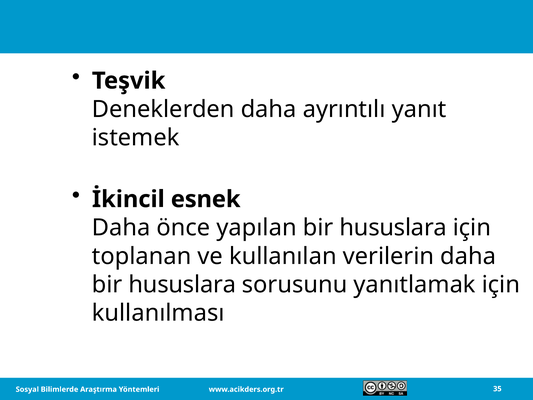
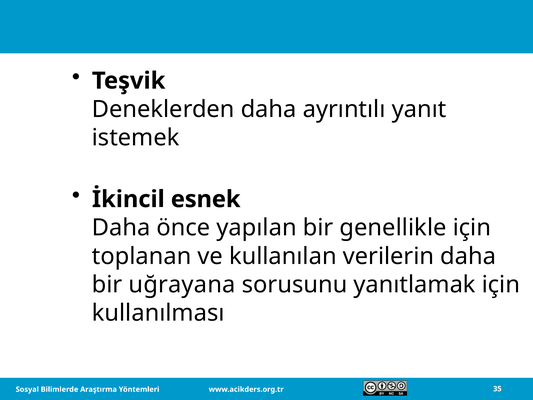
yapılan bir hususlara: hususlara -> genellikle
hususlara at (182, 284): hususlara -> uğrayana
